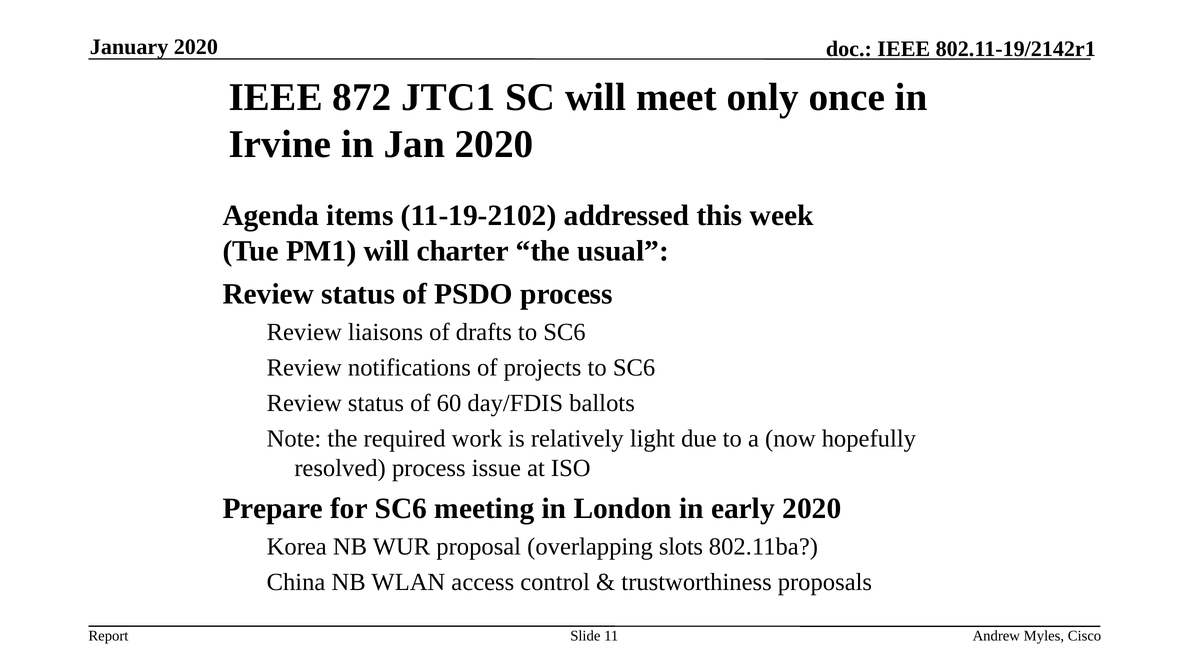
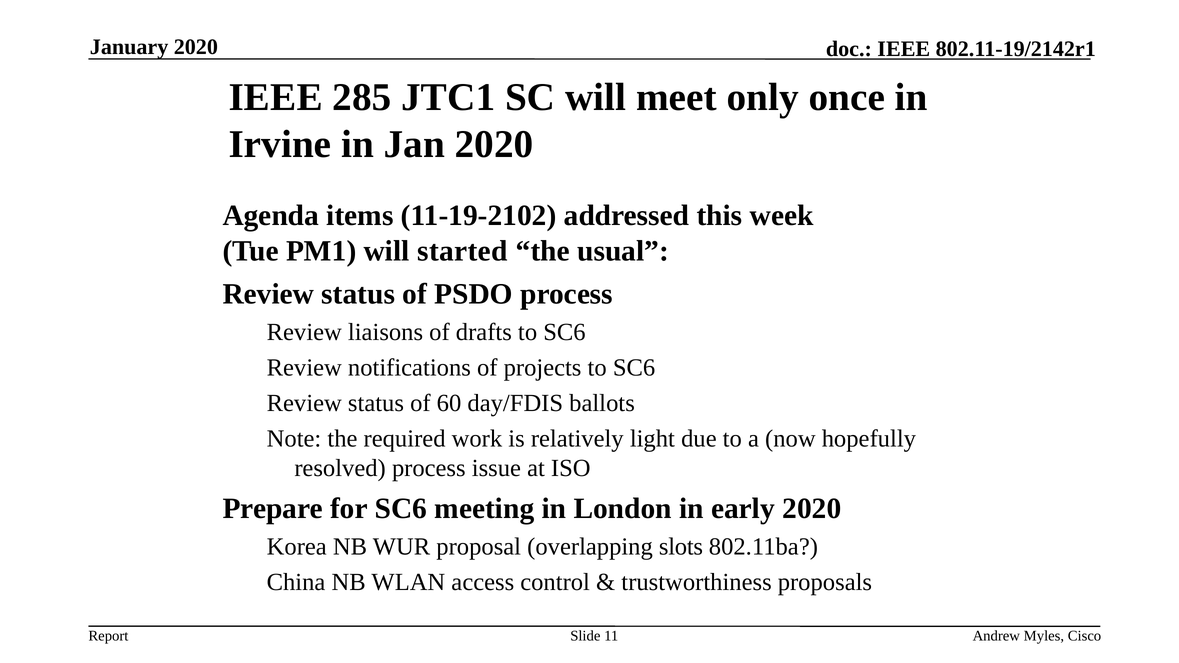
872: 872 -> 285
charter: charter -> started
